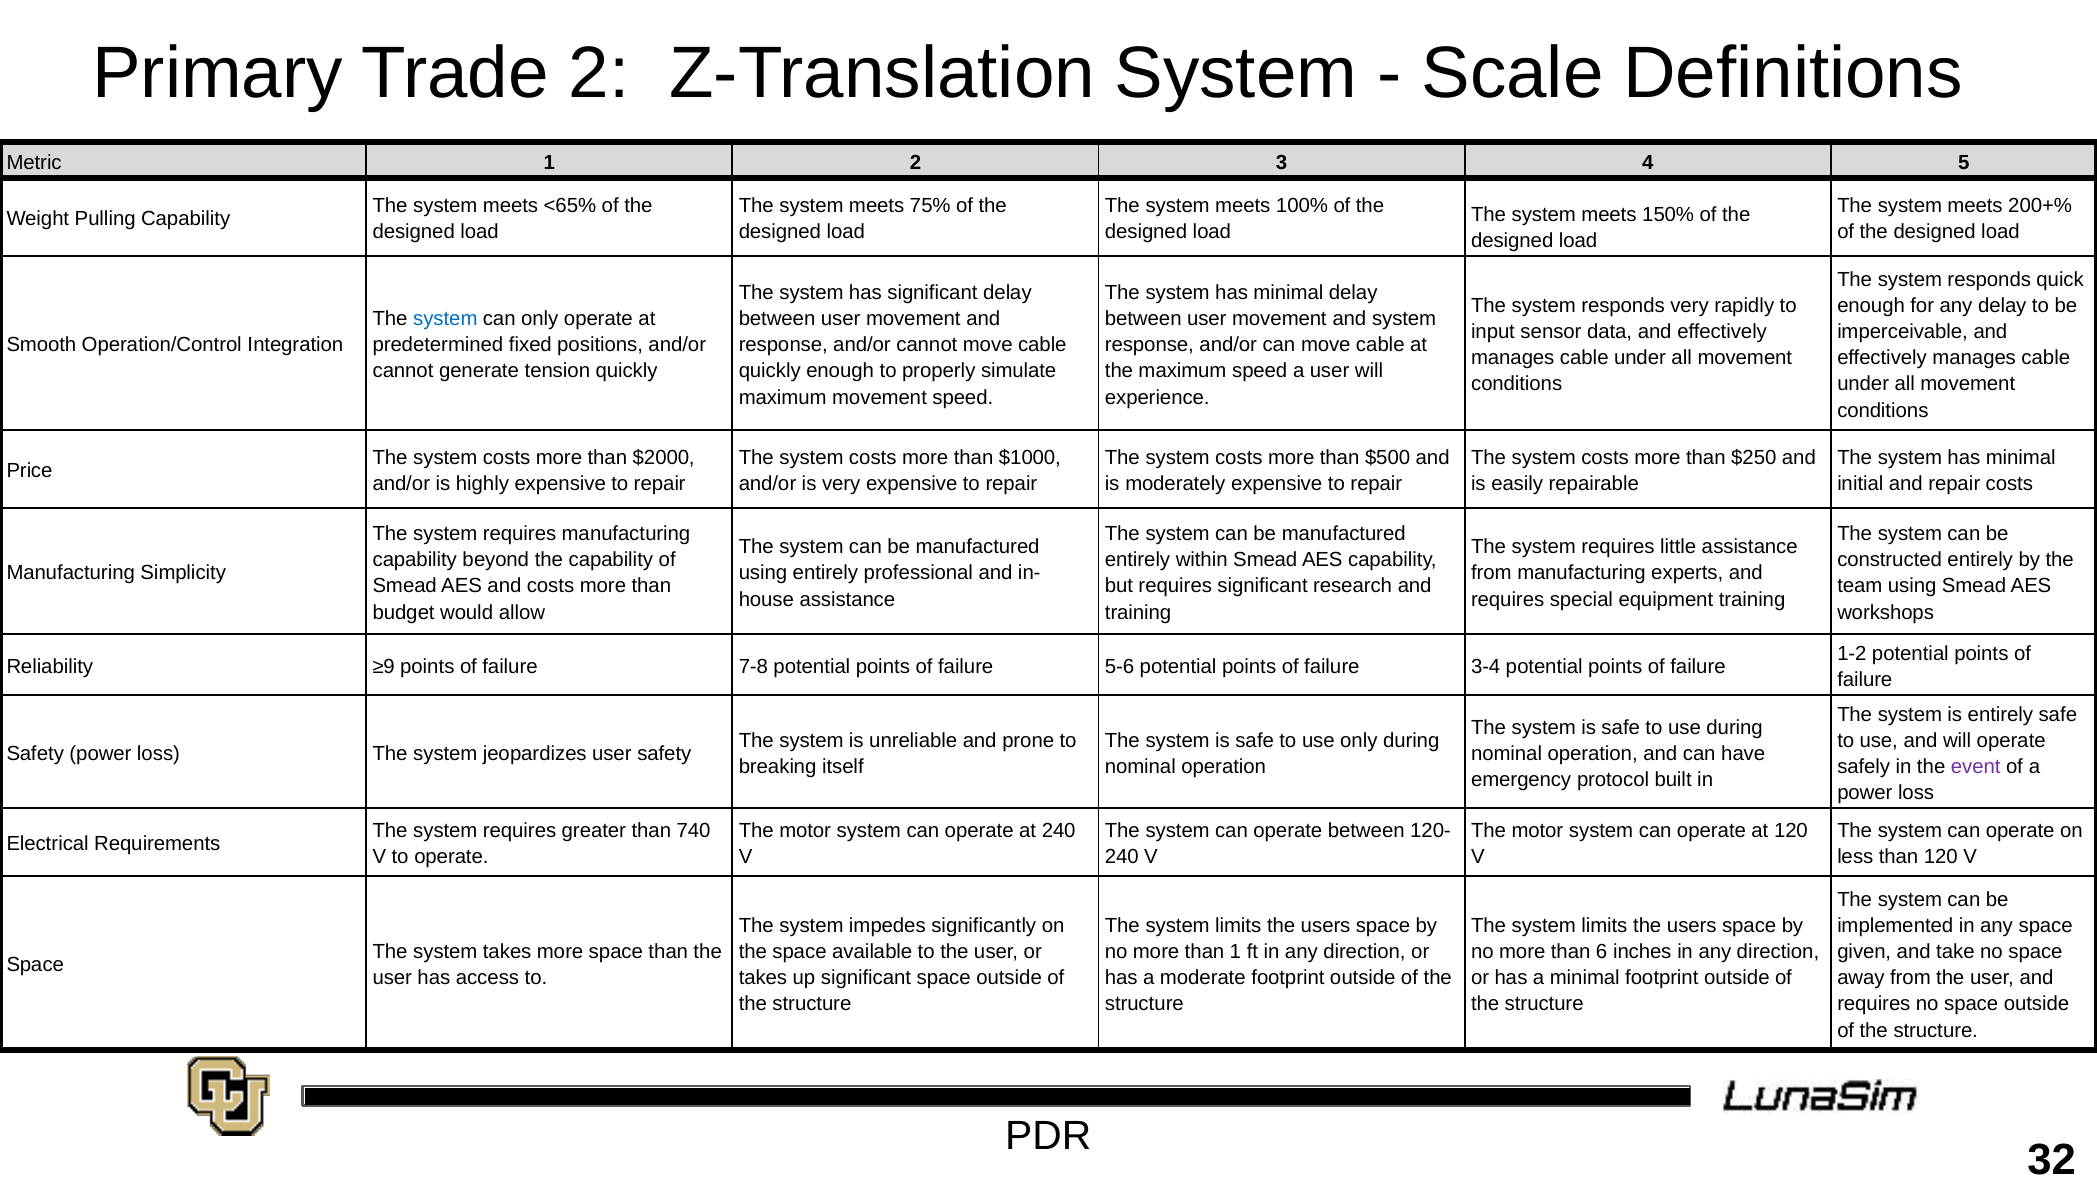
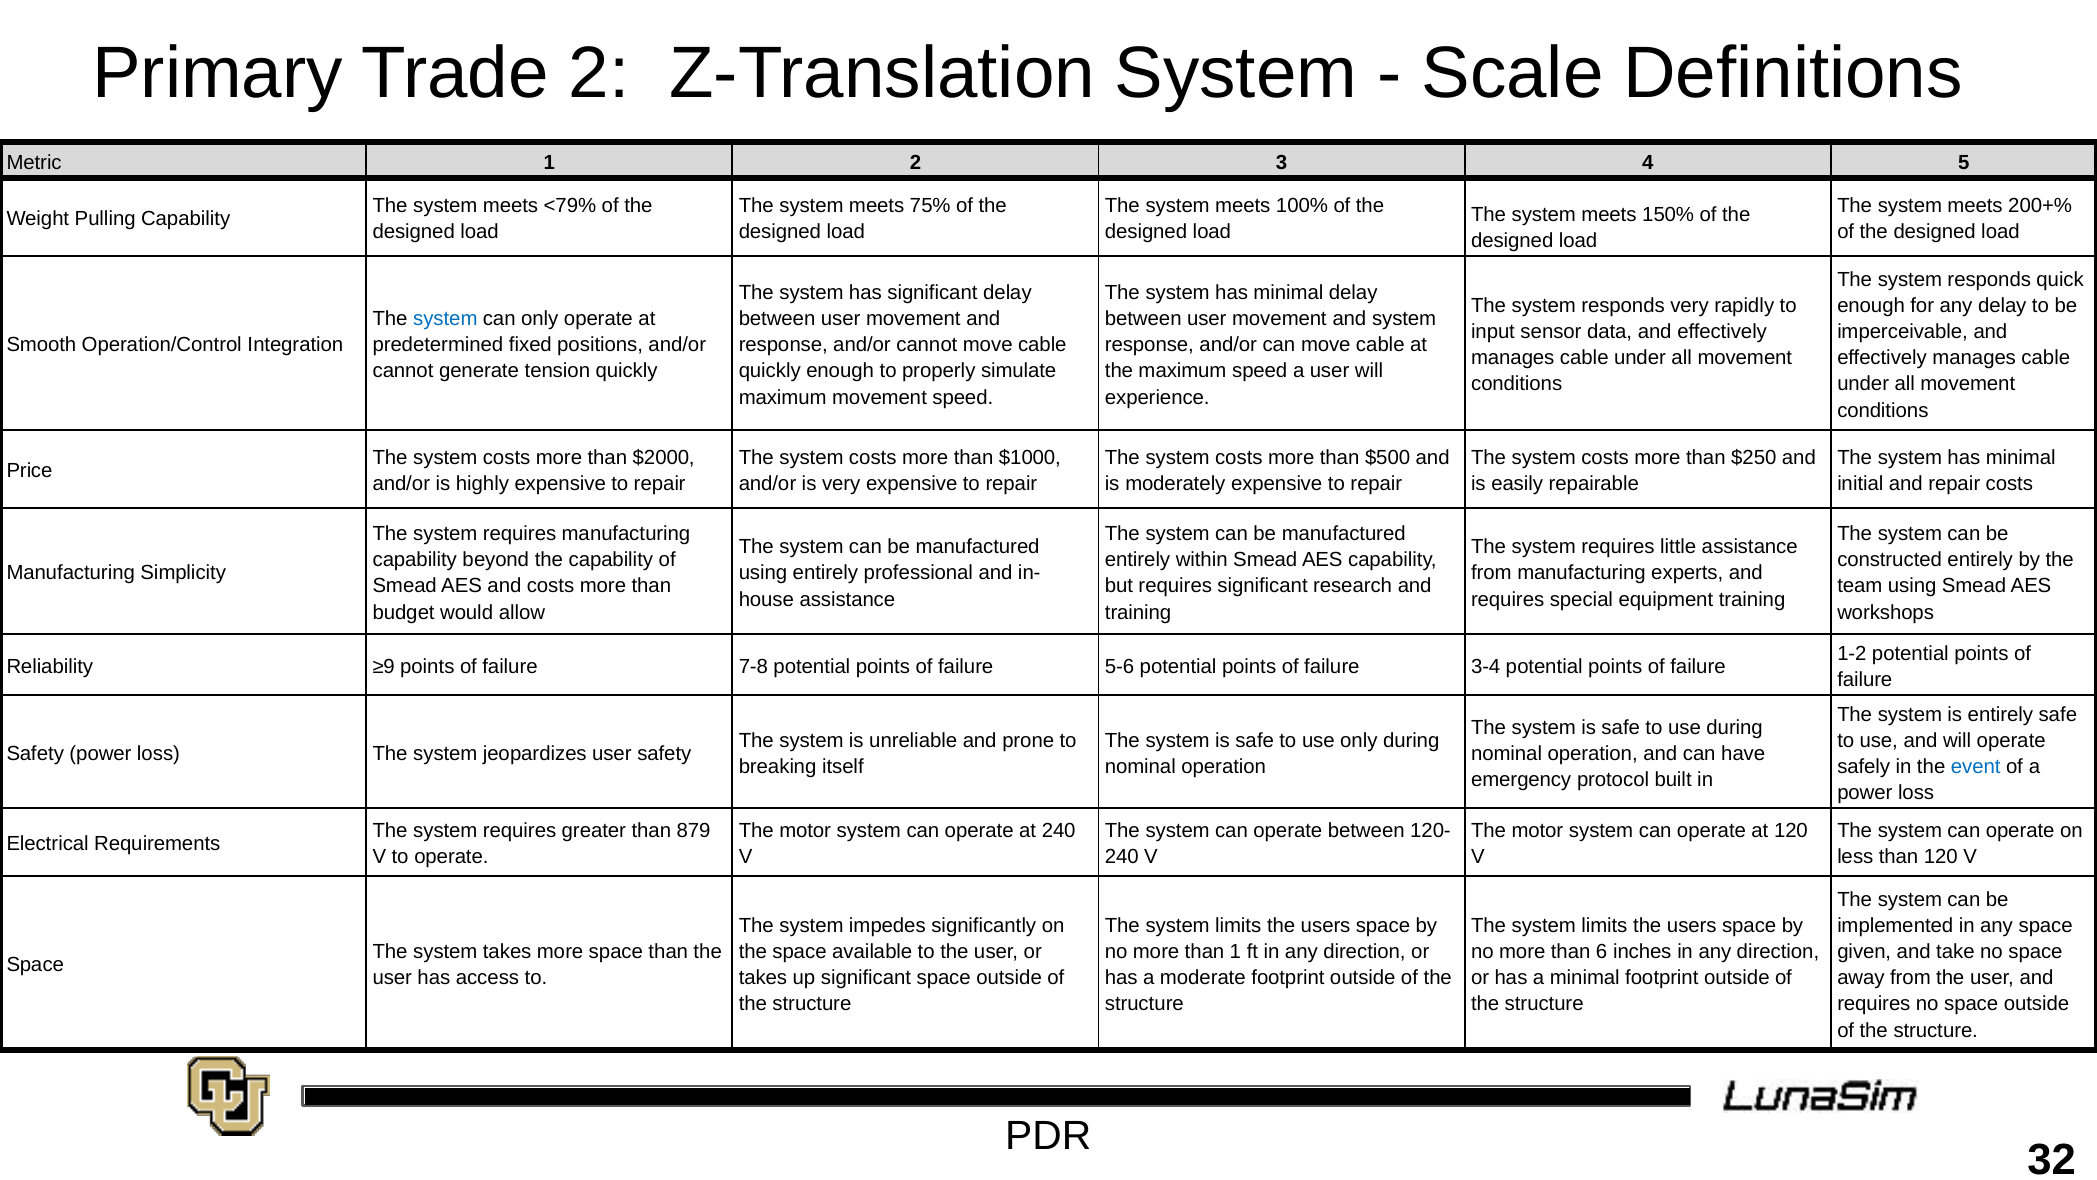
<65%: <65% -> <79%
event colour: purple -> blue
740: 740 -> 879
